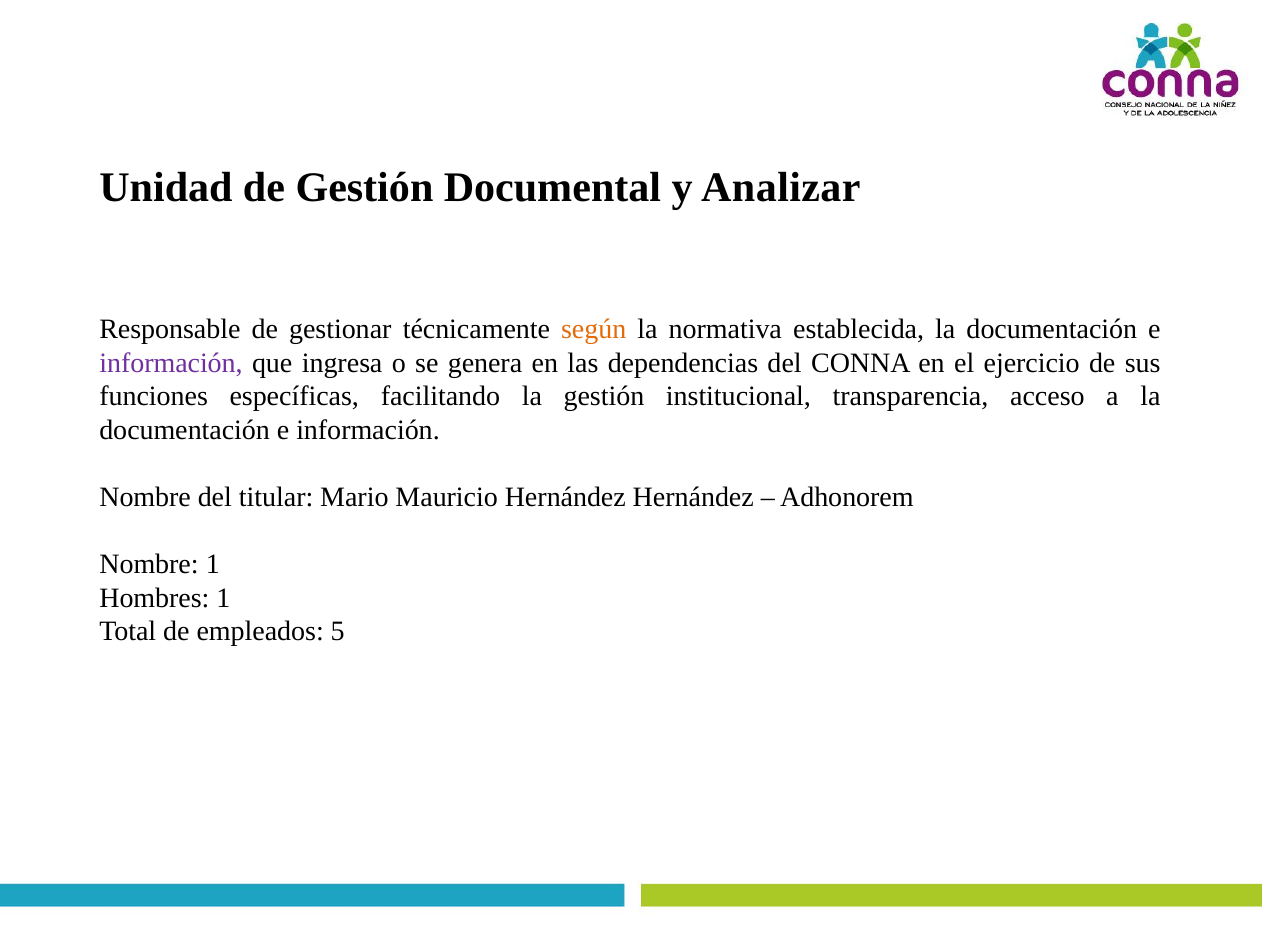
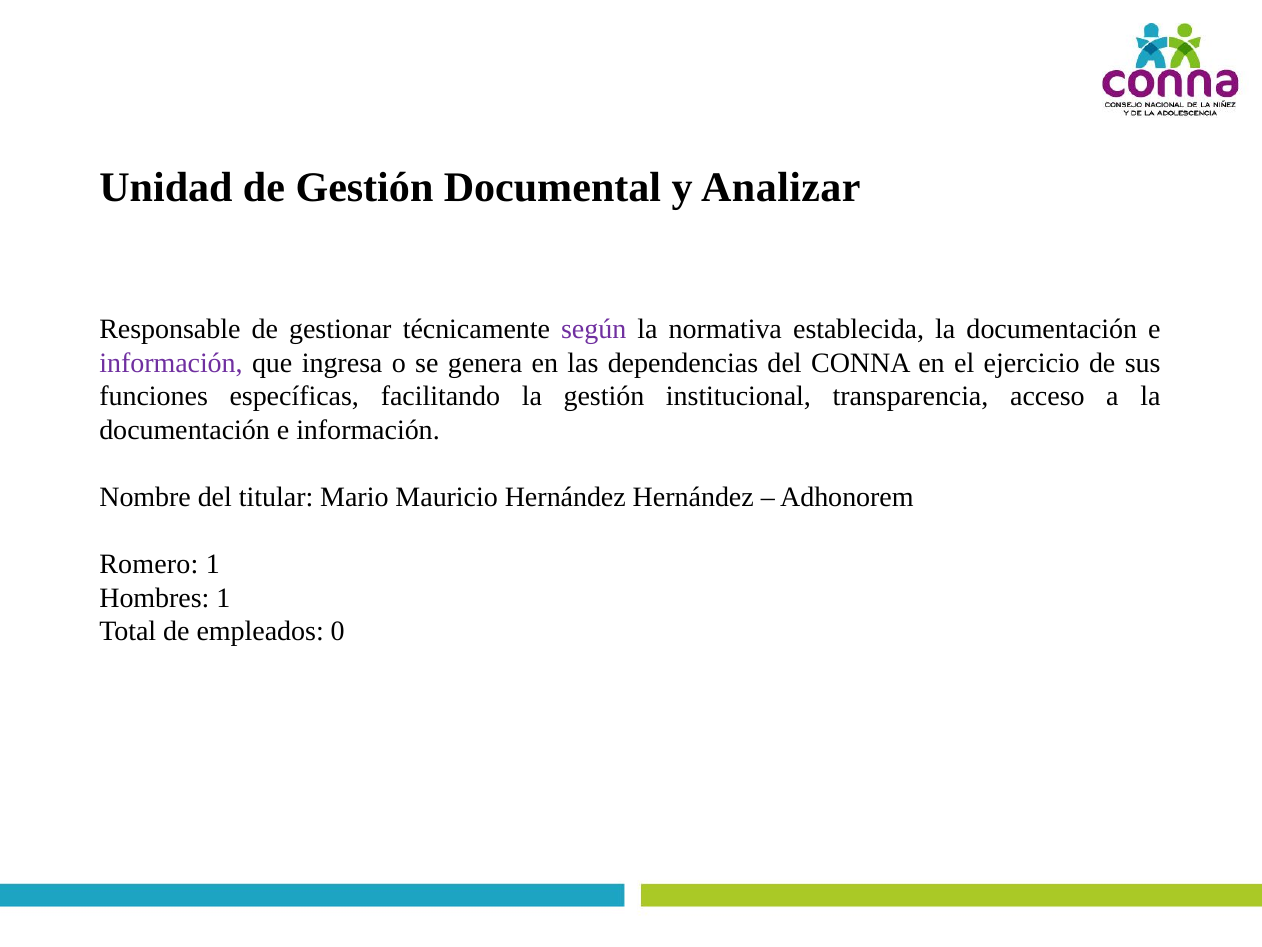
según colour: orange -> purple
Nombre at (149, 564): Nombre -> Romero
5: 5 -> 0
